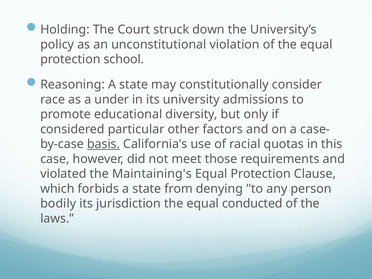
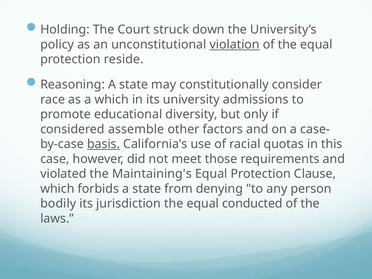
violation underline: none -> present
school: school -> reside
a under: under -> which
particular: particular -> assemble
